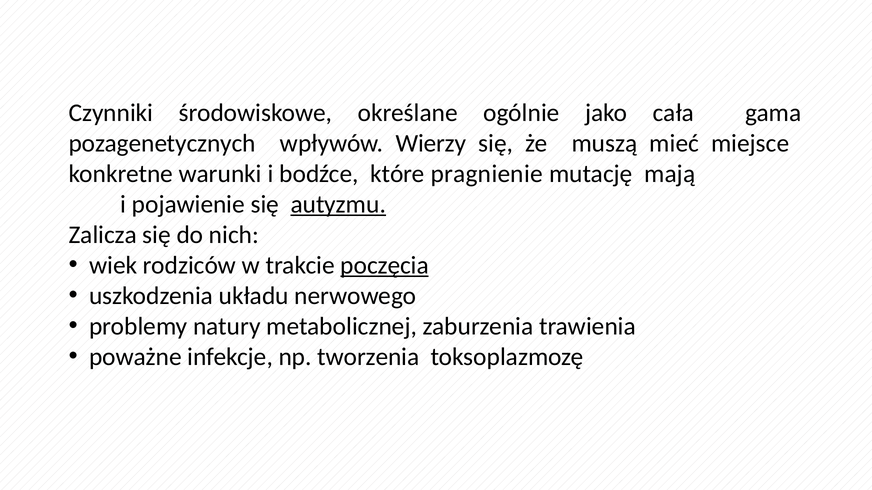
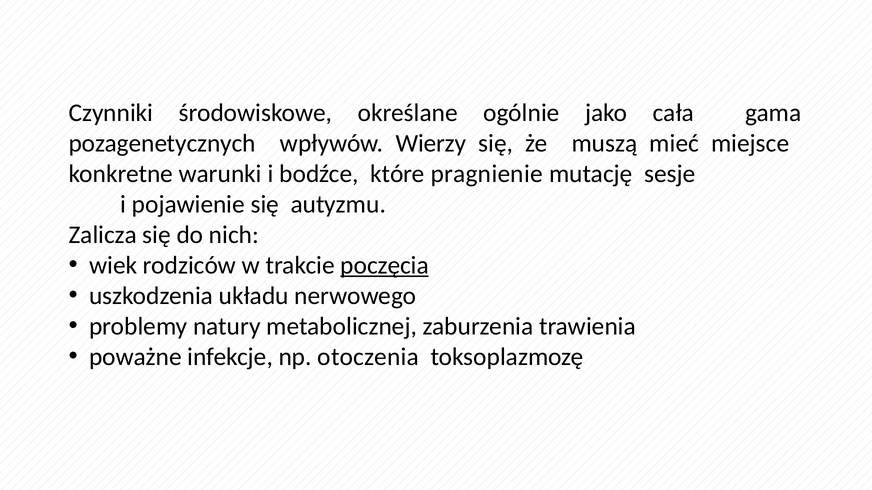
mają: mają -> sesje
autyzmu underline: present -> none
tworzenia: tworzenia -> otoczenia
